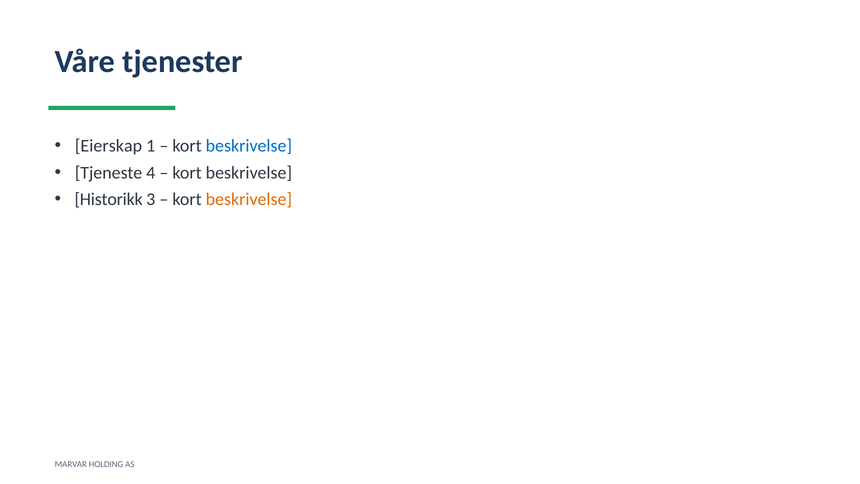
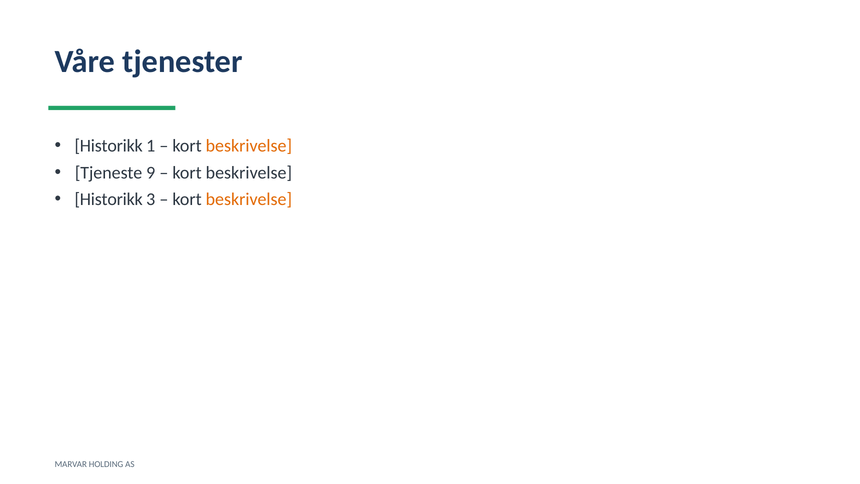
Eierskap at (109, 146): Eierskap -> Historikk
beskrivelse at (249, 146) colour: blue -> orange
4: 4 -> 9
